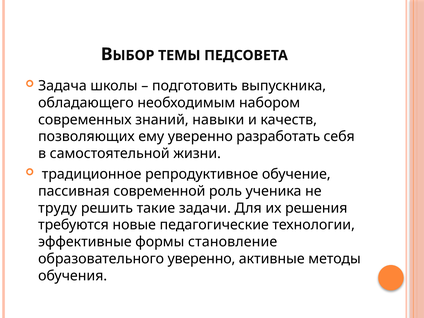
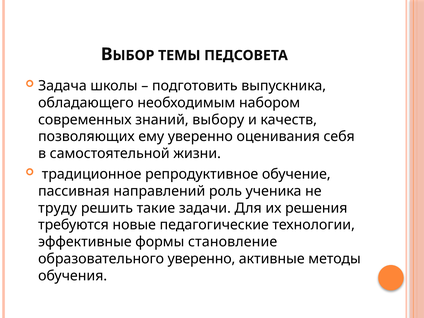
навыки: навыки -> выбору
разработать: разработать -> оценивания
современной: современной -> направлений
